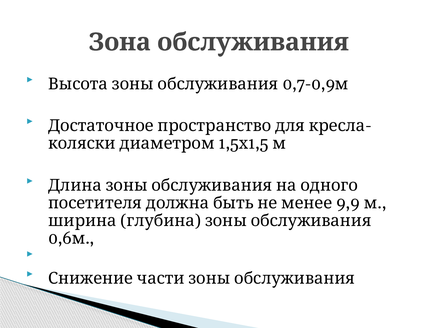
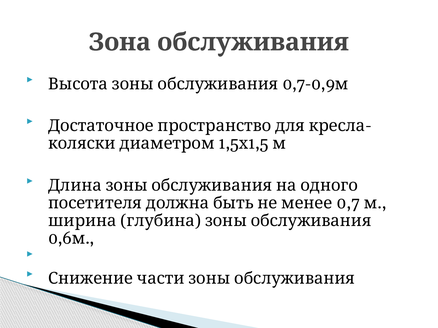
9,9: 9,9 -> 0,7
